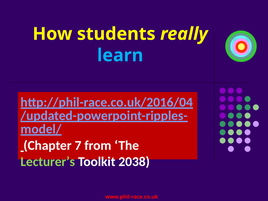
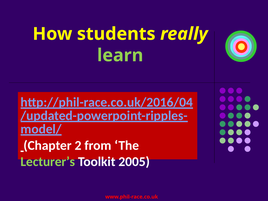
learn colour: light blue -> light green
7: 7 -> 2
2038: 2038 -> 2005
